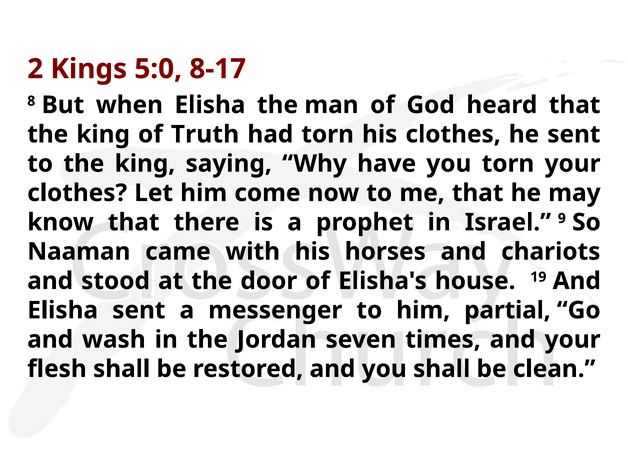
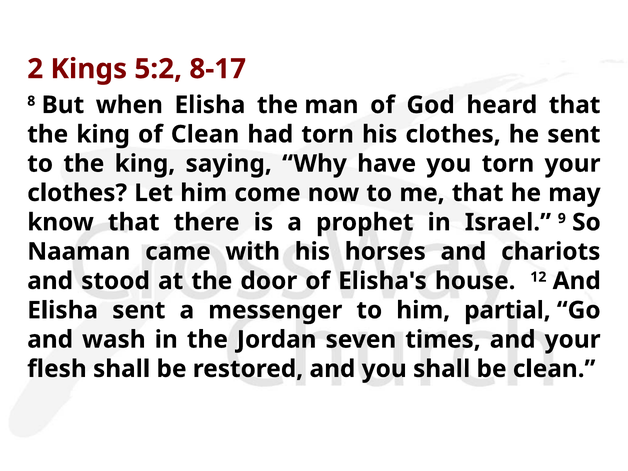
5:0: 5:0 -> 5:2
of Truth: Truth -> Clean
19: 19 -> 12
